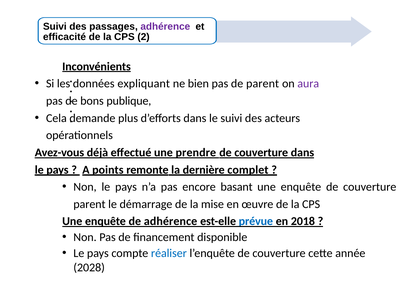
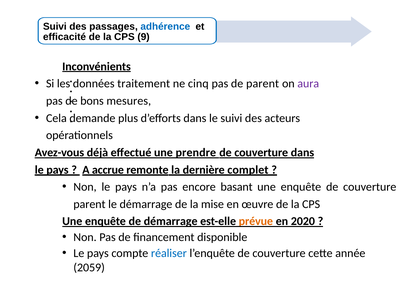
adhérence at (165, 27) colour: purple -> blue
2: 2 -> 9
expliquant: expliquant -> traitement
bien: bien -> cinq
publique: publique -> mesures
points: points -> accrue
de adhérence: adhérence -> démarrage
prévue colour: blue -> orange
2018: 2018 -> 2020
2028: 2028 -> 2059
